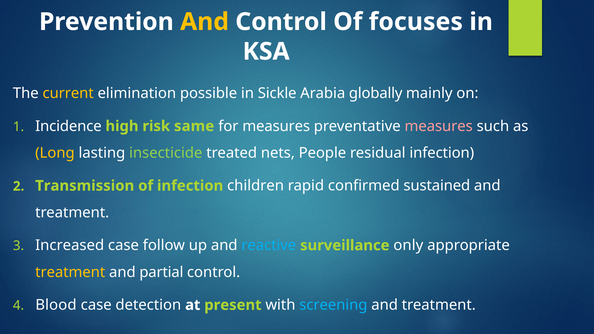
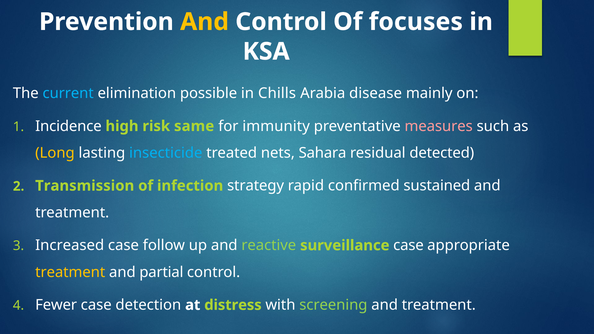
current colour: yellow -> light blue
Sickle: Sickle -> Chills
globally: globally -> disease
for measures: measures -> immunity
insecticide colour: light green -> light blue
People: People -> Sahara
residual infection: infection -> detected
children: children -> strategy
reactive colour: light blue -> light green
surveillance only: only -> case
Blood: Blood -> Fewer
present: present -> distress
screening colour: light blue -> light green
